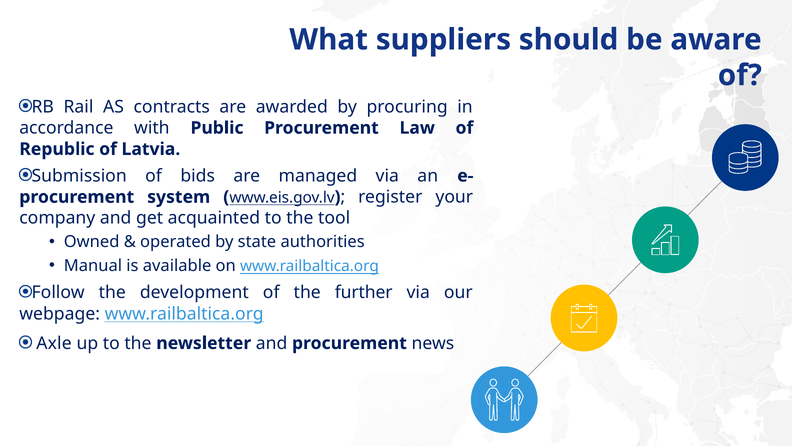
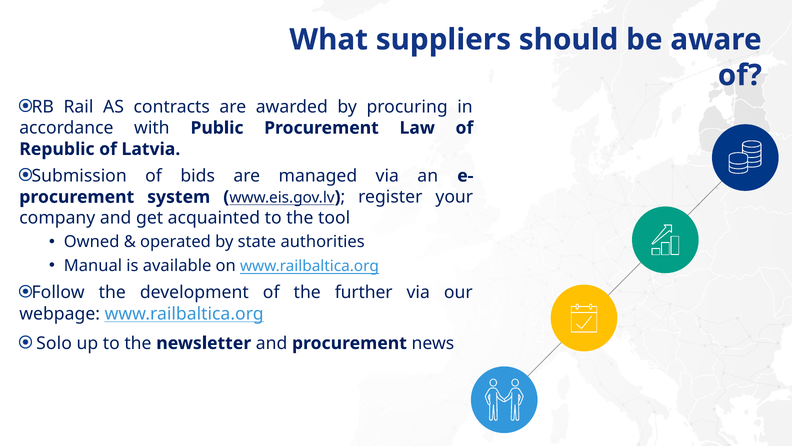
Axle: Axle -> Solo
